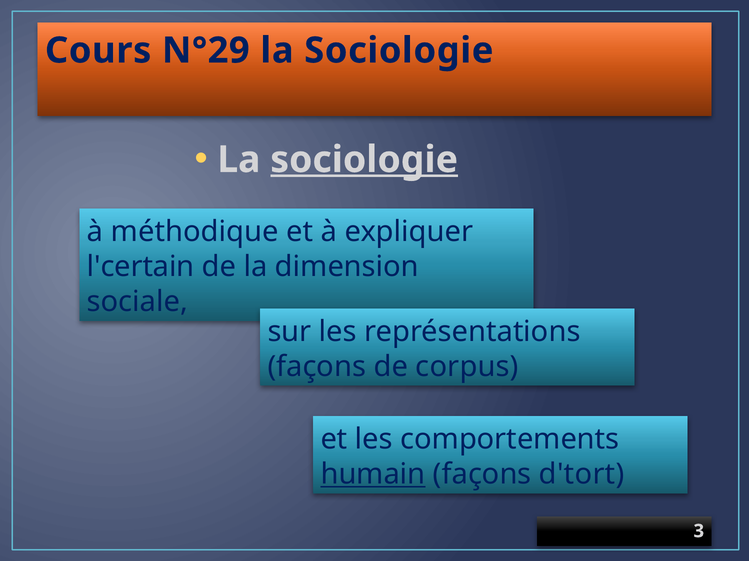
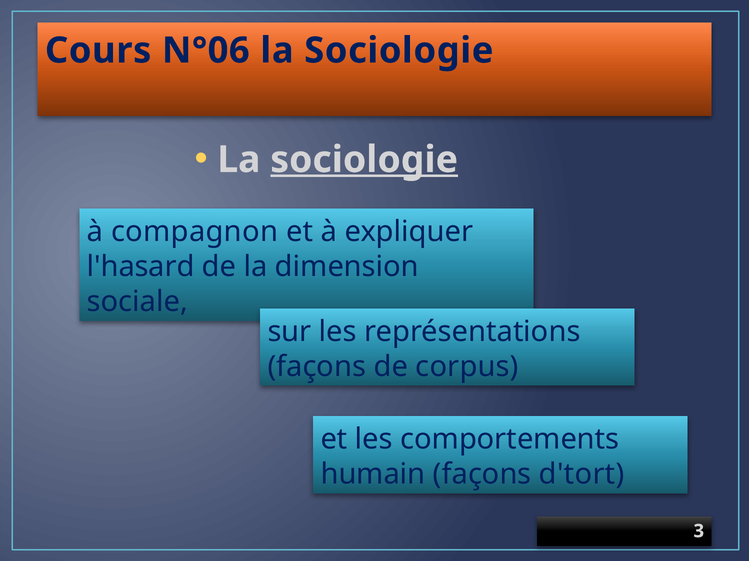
N°29: N°29 -> N°06
méthodique: méthodique -> compagnon
l'certain: l'certain -> l'hasard
humain underline: present -> none
